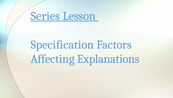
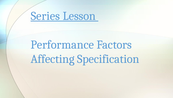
Specification: Specification -> Performance
Explanations: Explanations -> Specification
